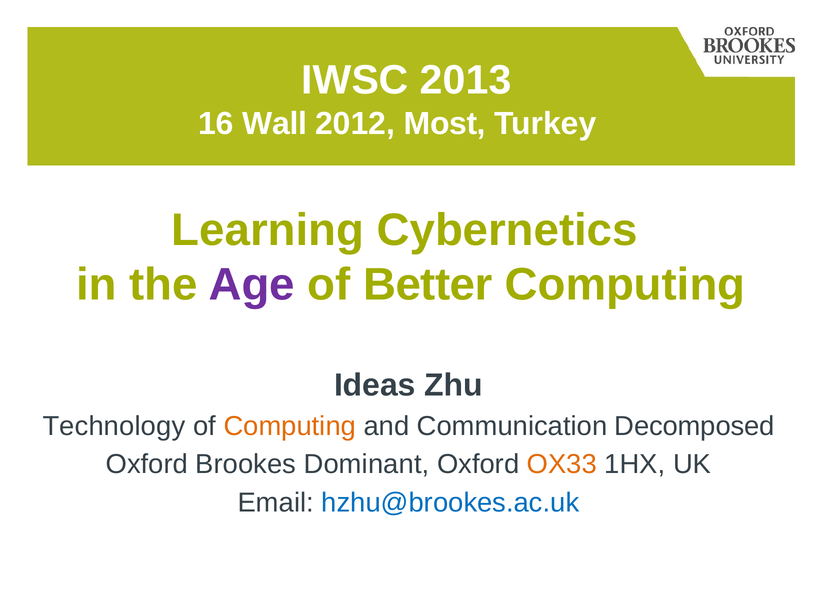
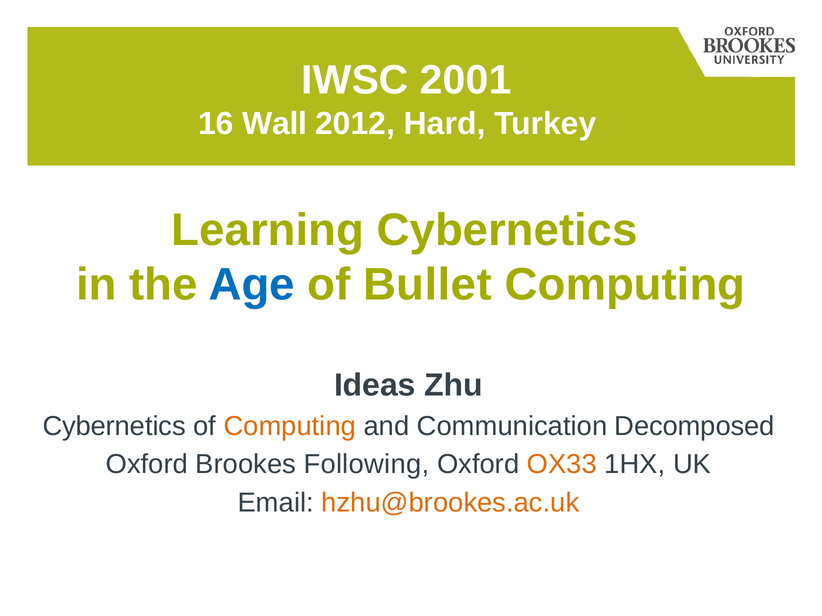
2013: 2013 -> 2001
Most: Most -> Hard
Age colour: purple -> blue
Better: Better -> Bullet
Technology at (114, 426): Technology -> Cybernetics
Dominant: Dominant -> Following
hzhu@brookes.ac.uk colour: blue -> orange
